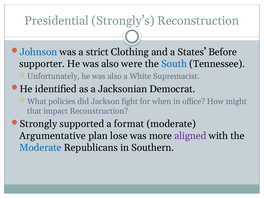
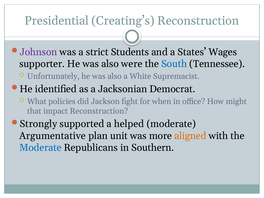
Strongly’s: Strongly’s -> Creating’s
Johnson colour: blue -> purple
Clothing: Clothing -> Students
Before: Before -> Wages
format: format -> helped
lose: lose -> unit
aligned colour: purple -> orange
